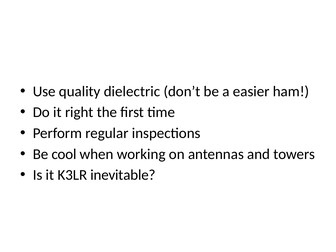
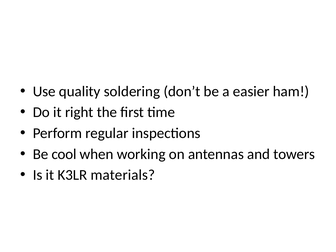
dielectric: dielectric -> soldering
inevitable: inevitable -> materials
